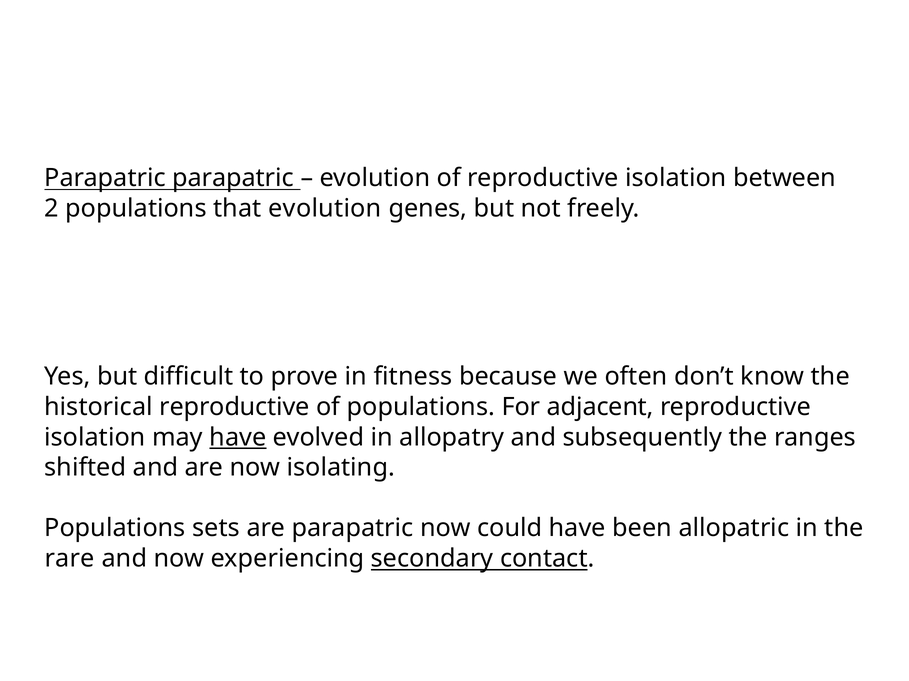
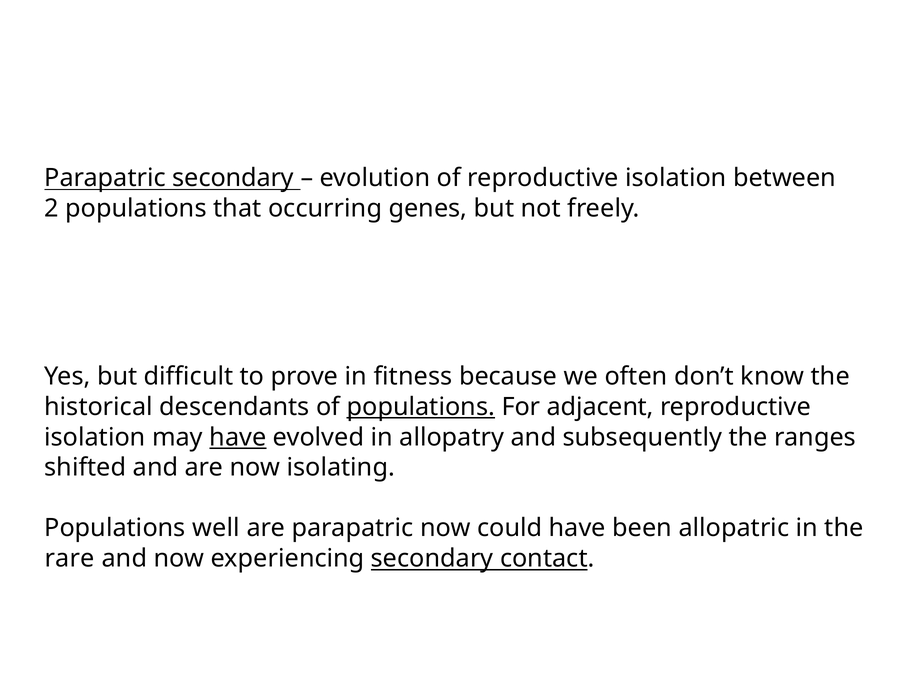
Parapatric parapatric: parapatric -> secondary
that evolution: evolution -> occurring
historical reproductive: reproductive -> descendants
populations at (421, 407) underline: none -> present
sets: sets -> well
